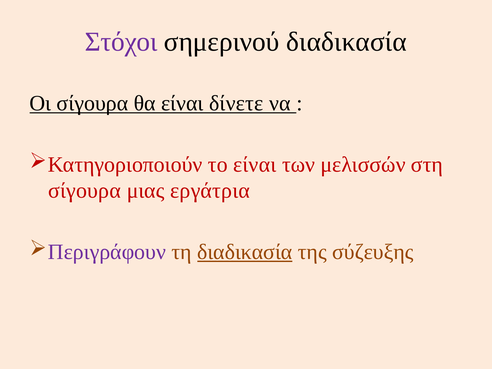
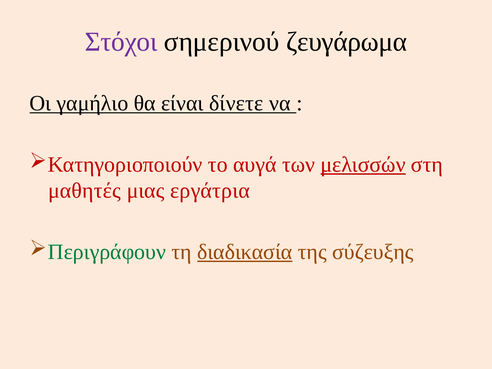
σημερινού διαδικασία: διαδικασία -> ζευγάρωμα
Οι σίγουρα: σίγουρα -> γαμήλιο
το είναι: είναι -> αυγά
μελισσών underline: none -> present
σίγουρα at (84, 191): σίγουρα -> μαθητές
Περιγράφουν colour: purple -> green
